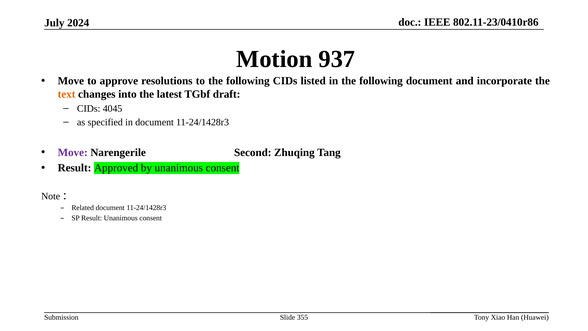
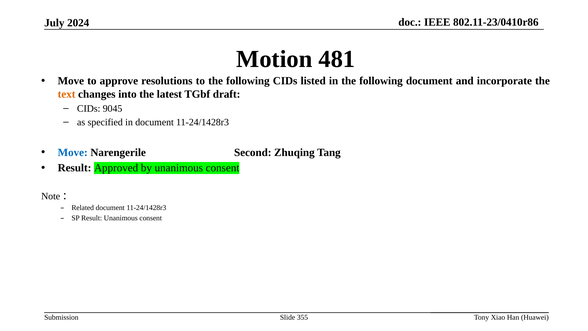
937: 937 -> 481
4045: 4045 -> 9045
Move at (73, 152) colour: purple -> blue
